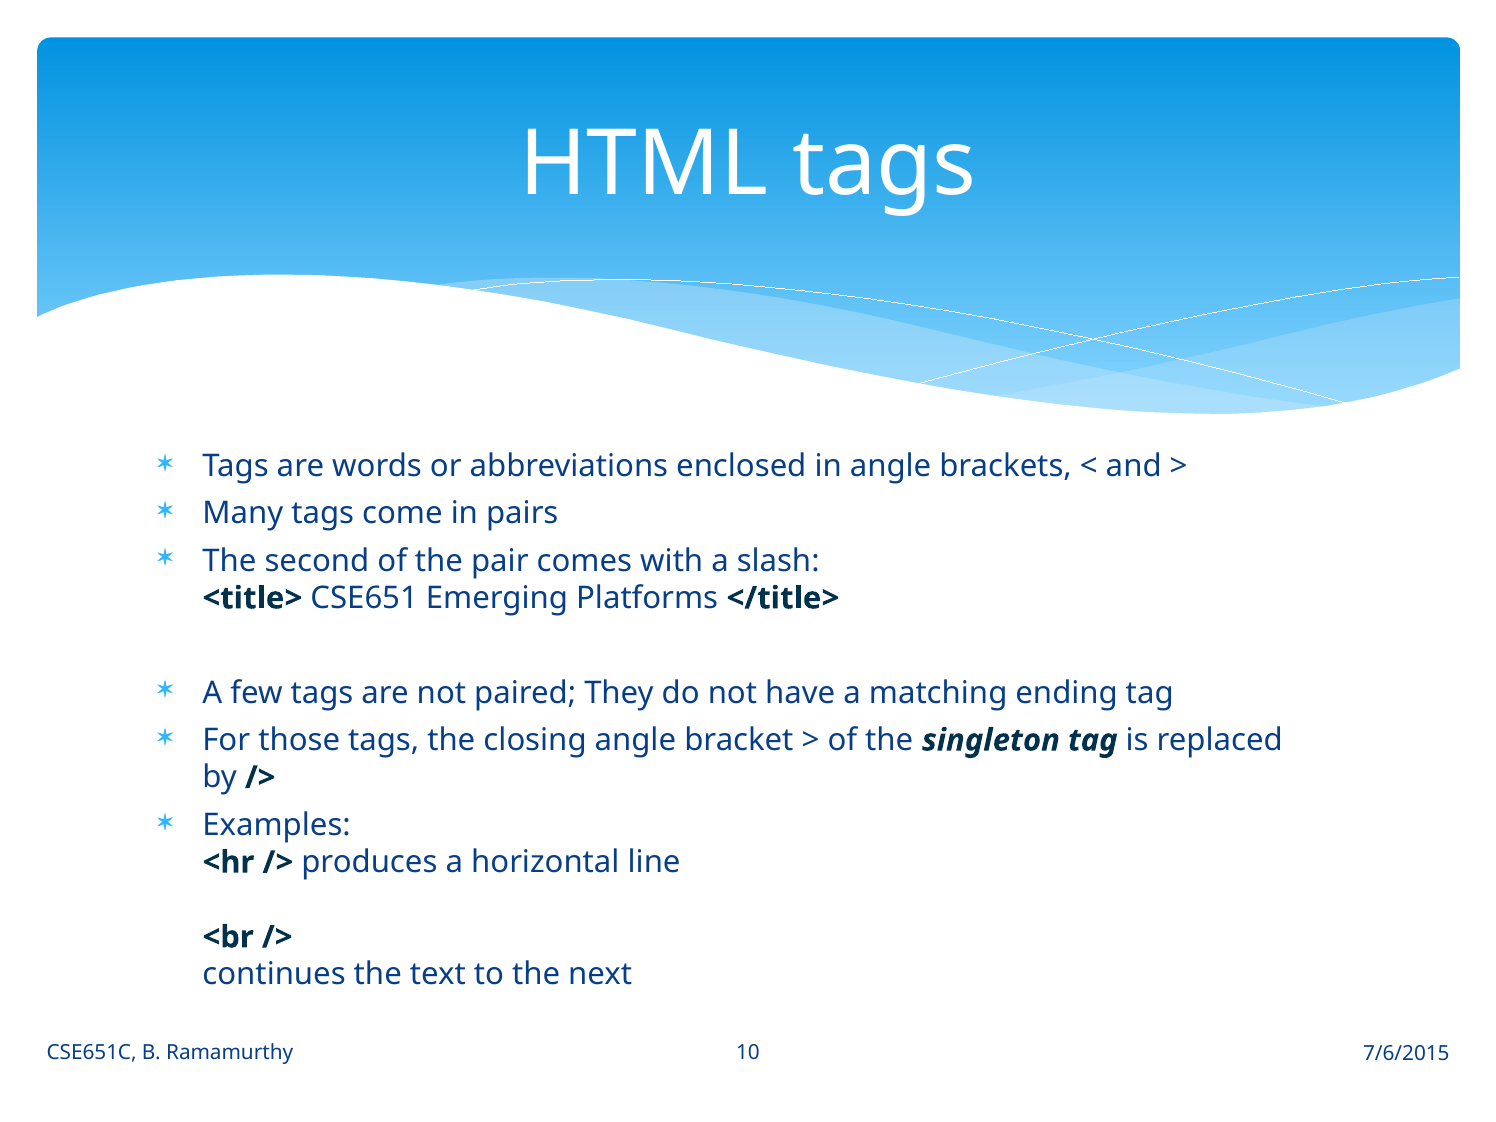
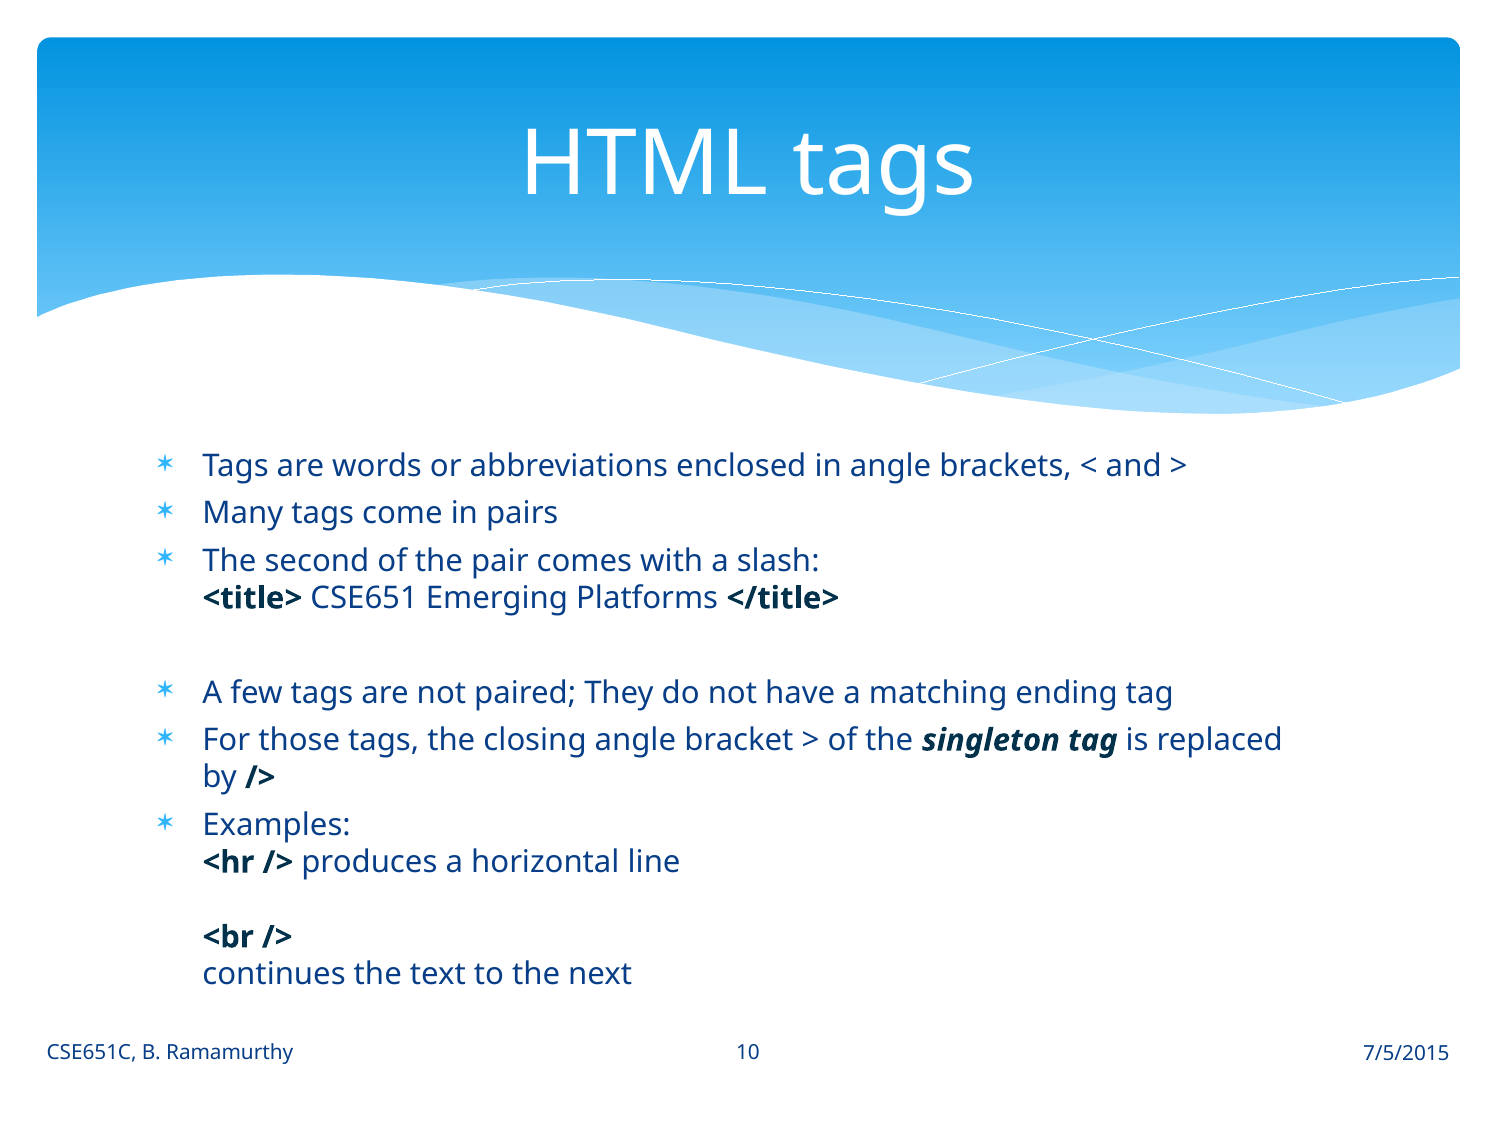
7/6/2015: 7/6/2015 -> 7/5/2015
